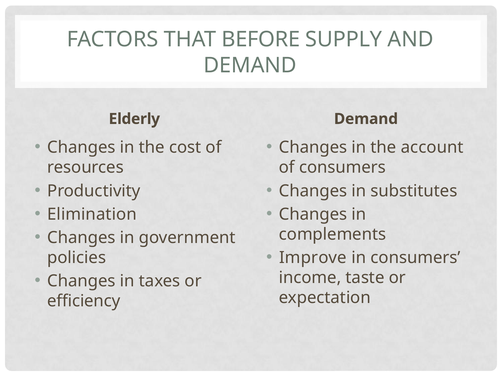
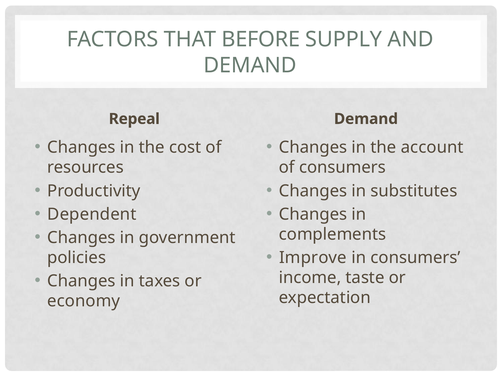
Elderly: Elderly -> Repeal
Elimination: Elimination -> Dependent
efficiency: efficiency -> economy
